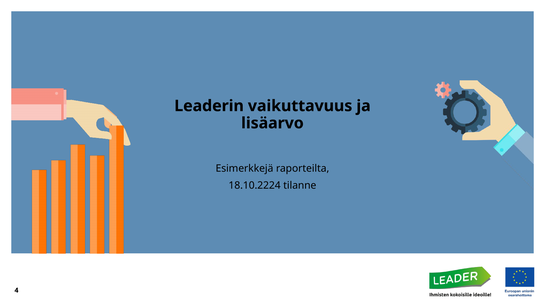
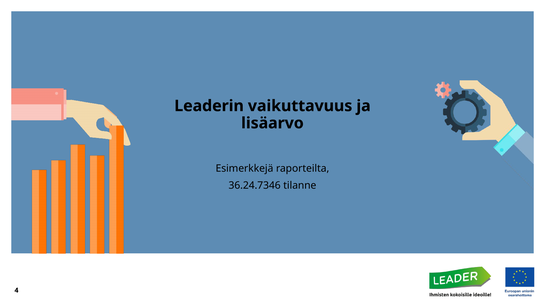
18.10.2224: 18.10.2224 -> 36.24.7346
